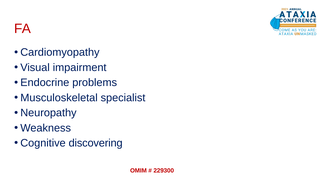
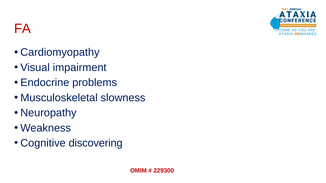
specialist: specialist -> slowness
